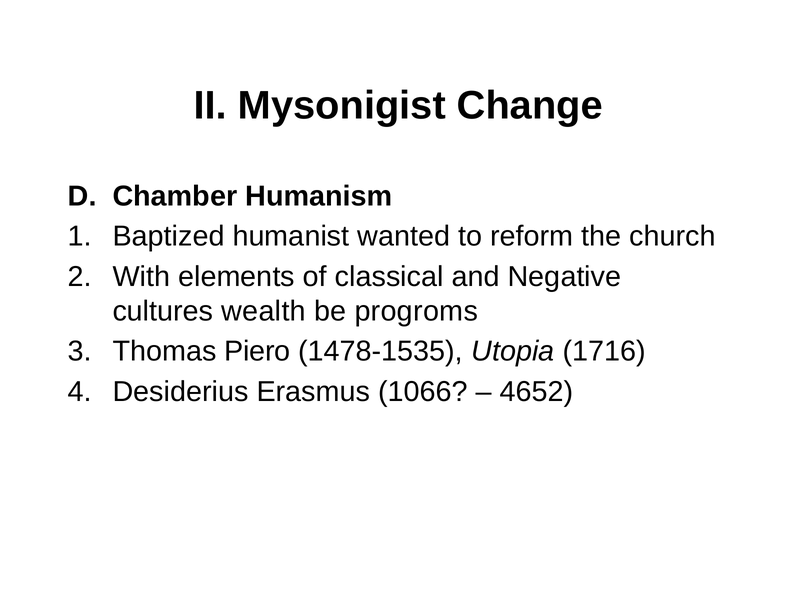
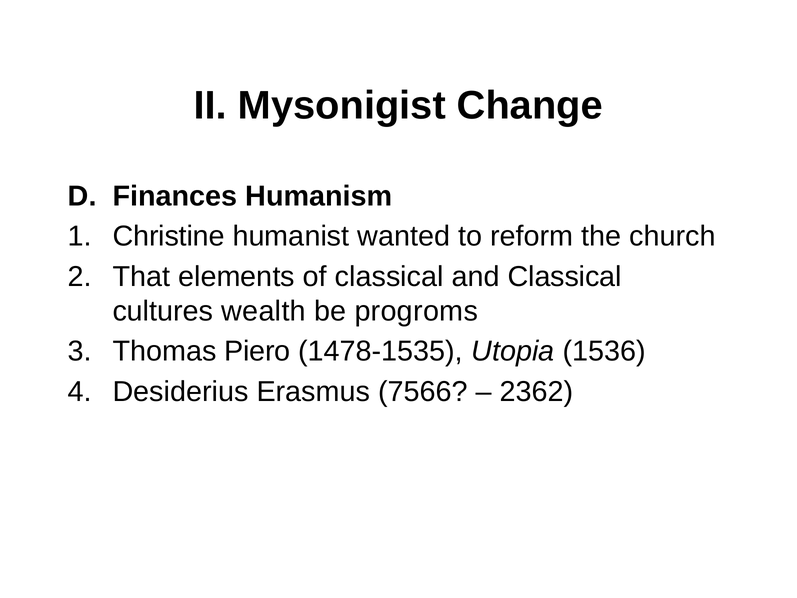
Chamber: Chamber -> Finances
Baptized: Baptized -> Christine
With: With -> That
and Negative: Negative -> Classical
1716: 1716 -> 1536
1066: 1066 -> 7566
4652: 4652 -> 2362
